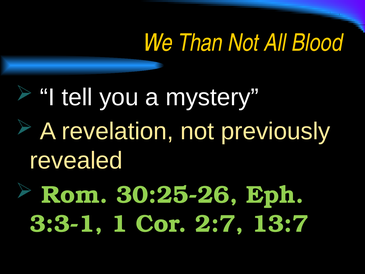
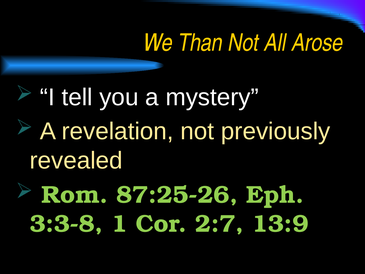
Blood: Blood -> Arose
30:25-26: 30:25-26 -> 87:25-26
3:3-1: 3:3-1 -> 3:3-8
13:7: 13:7 -> 13:9
